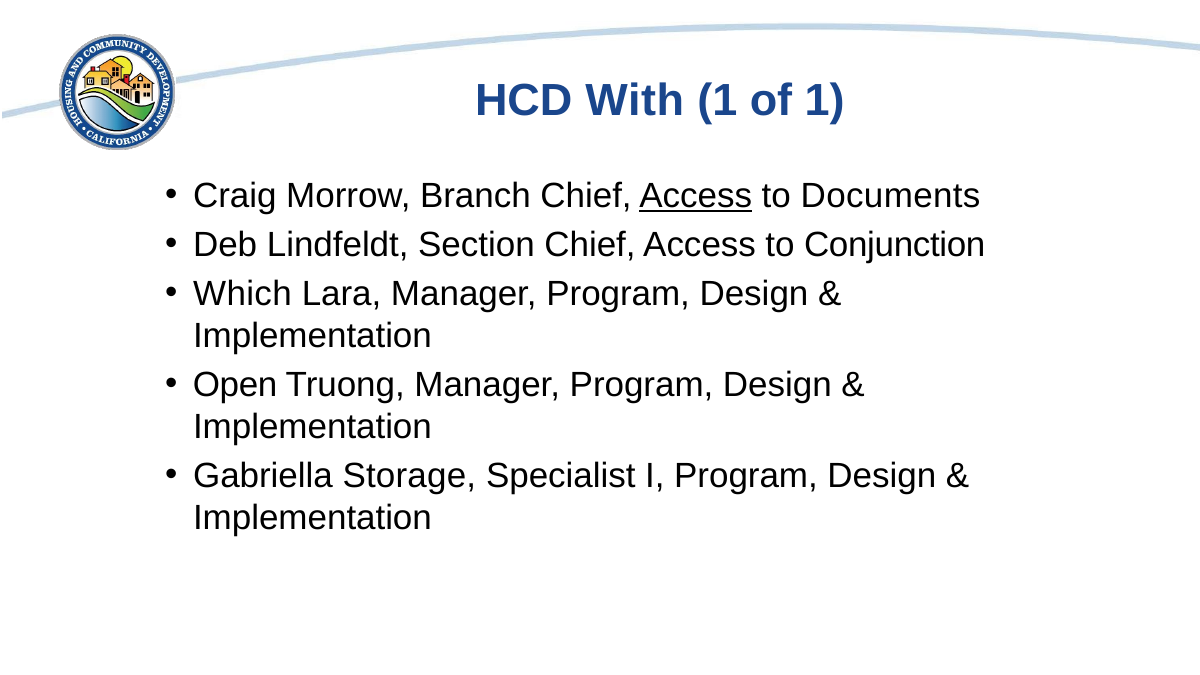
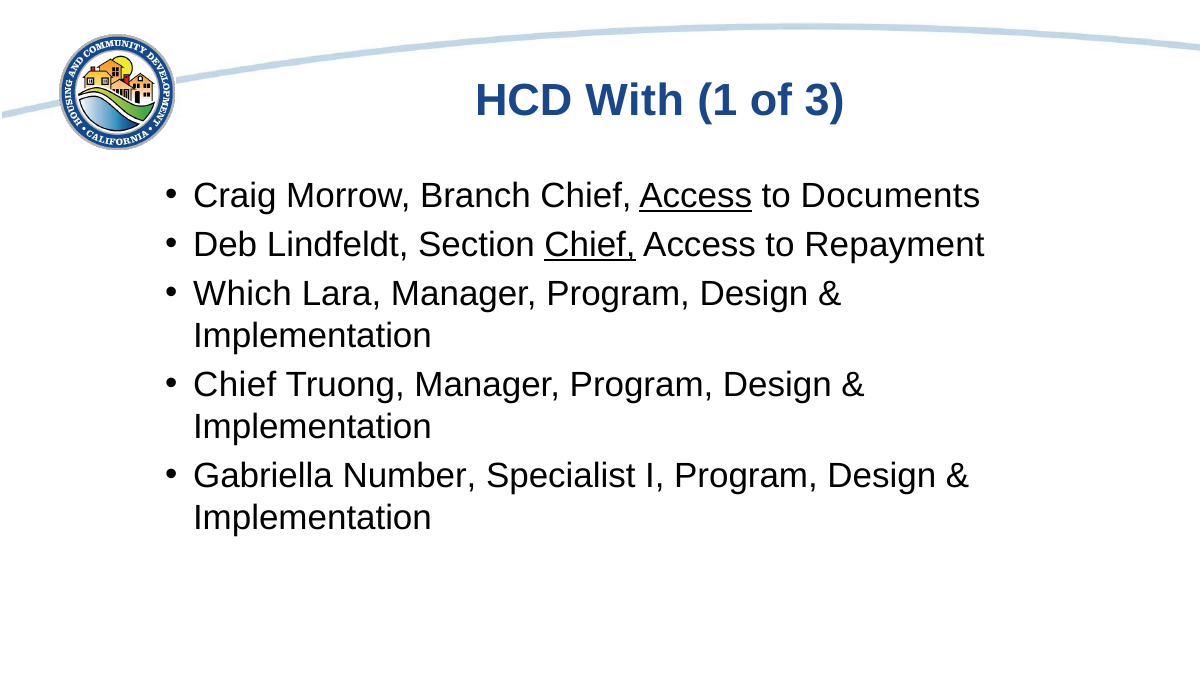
of 1: 1 -> 3
Chief at (590, 245) underline: none -> present
Conjunction: Conjunction -> Repayment
Open at (235, 385): Open -> Chief
Storage: Storage -> Number
